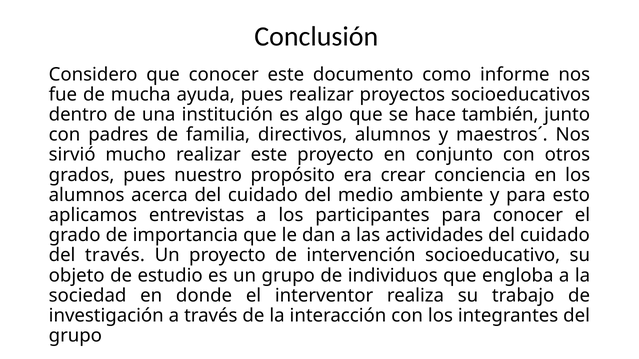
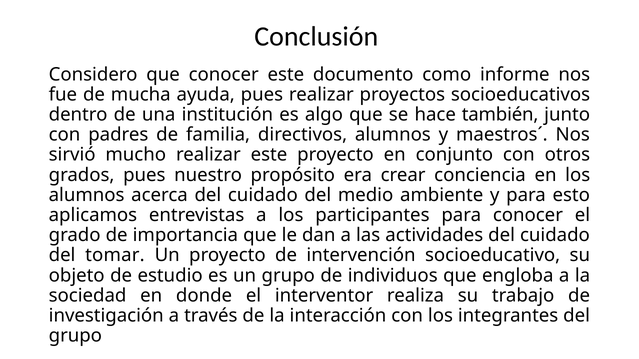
del través: través -> tomar
